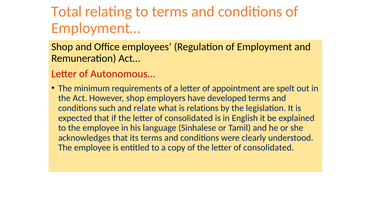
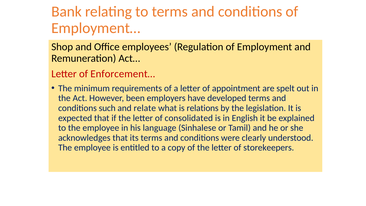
Total: Total -> Bank
Autonomous…: Autonomous… -> Enforcement…
However shop: shop -> been
consolidated at (269, 148): consolidated -> storekeepers
